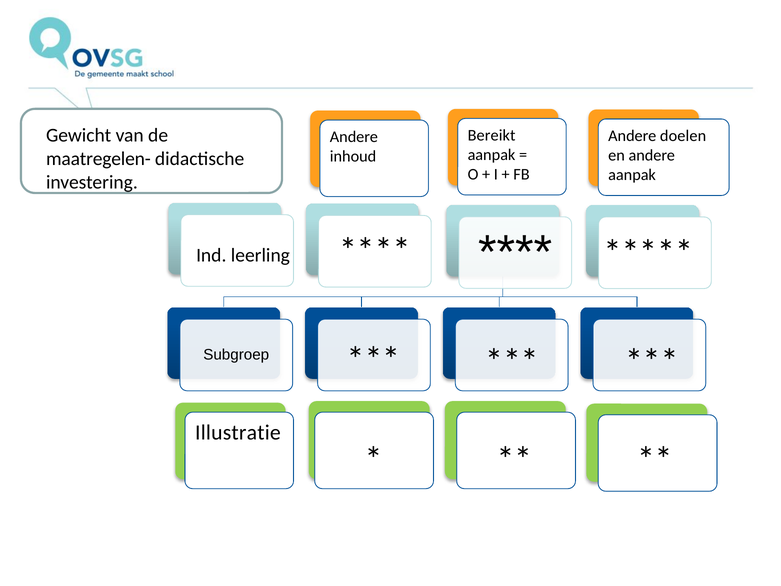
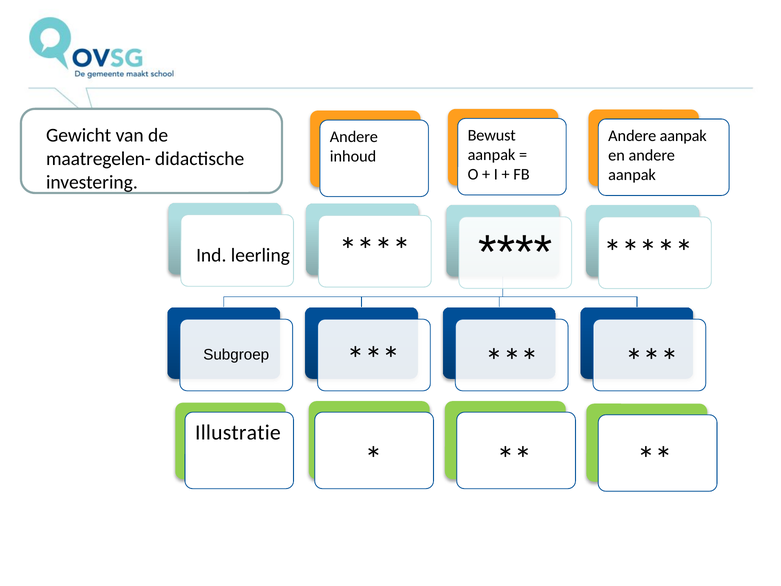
Bereikt: Bereikt -> Bewust
doelen at (683, 136): doelen -> aanpak
